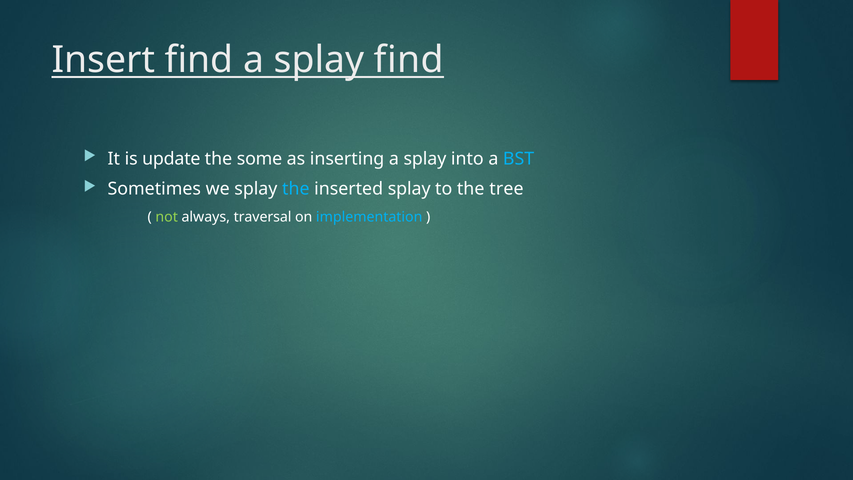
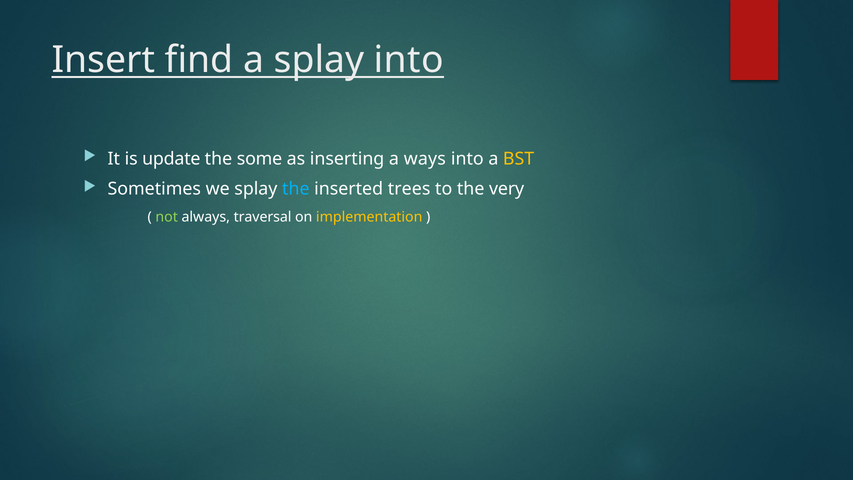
splay find: find -> into
inserting a splay: splay -> ways
BST colour: light blue -> yellow
inserted splay: splay -> trees
tree: tree -> very
implementation colour: light blue -> yellow
